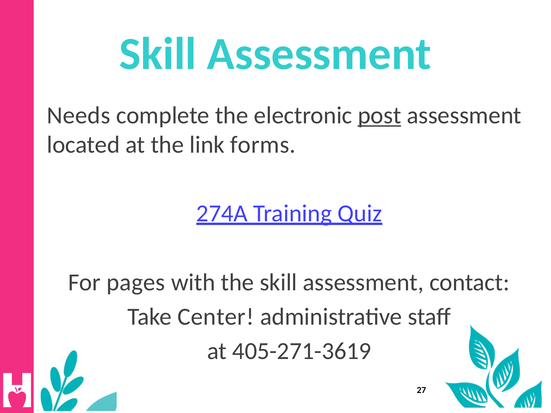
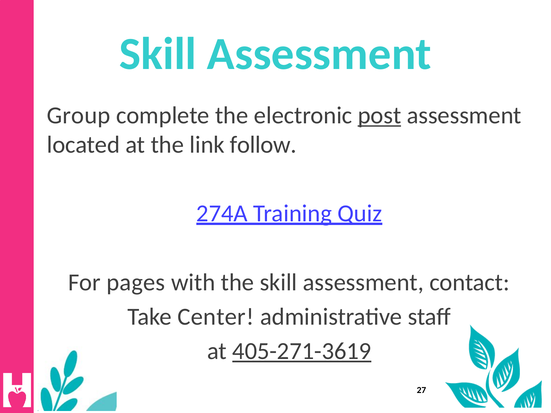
Needs: Needs -> Group
forms: forms -> follow
405-271-3619 underline: none -> present
